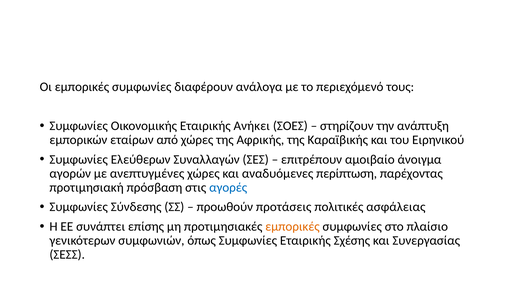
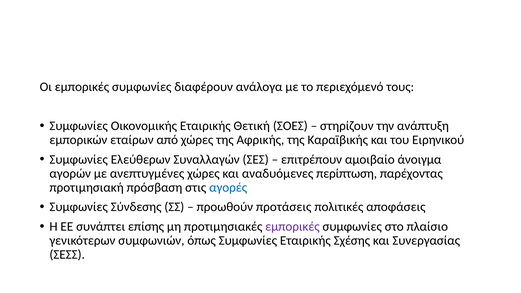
Ανήκει: Ανήκει -> Θετική
ασφάλειας: ασφάλειας -> αποφάσεις
εμπορικές at (292, 227) colour: orange -> purple
